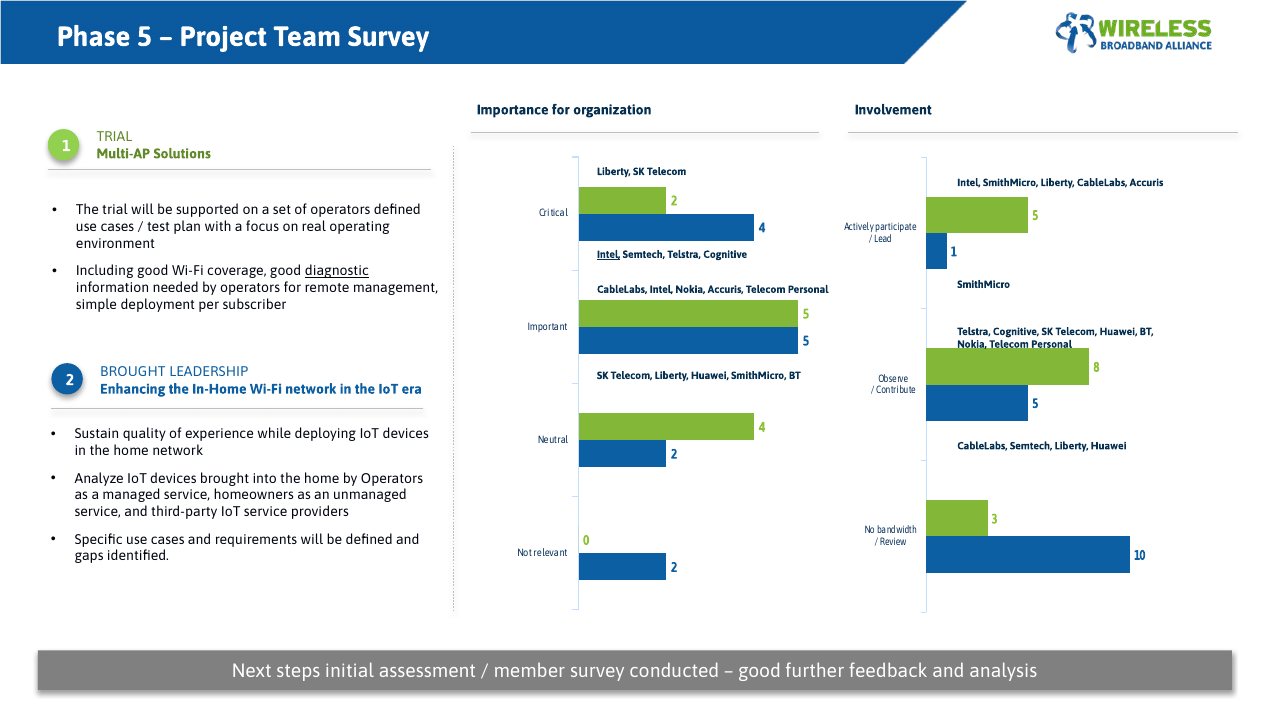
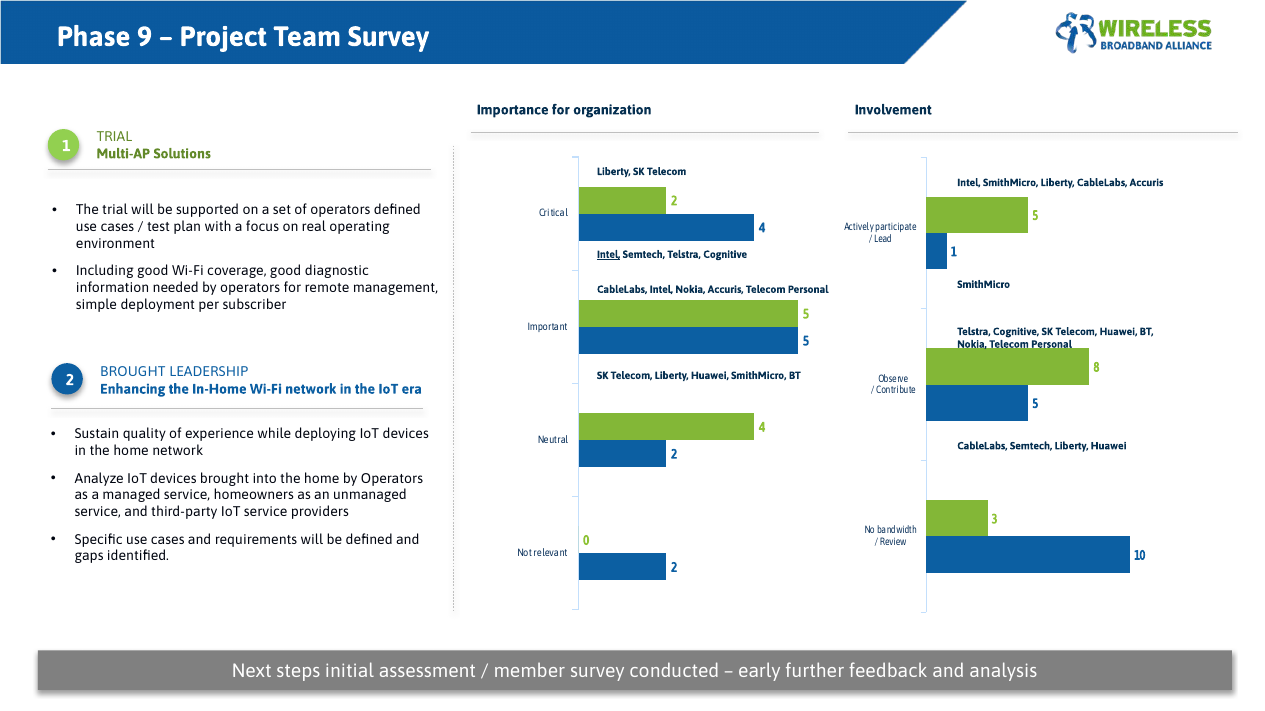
Phase 5: 5 -> 9
diagnostic underline: present -> none
good at (760, 672): good -> early
